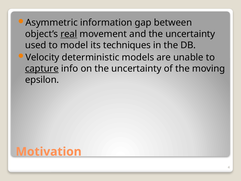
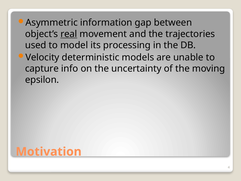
and the uncertainty: uncertainty -> trajectories
techniques: techniques -> processing
capture underline: present -> none
